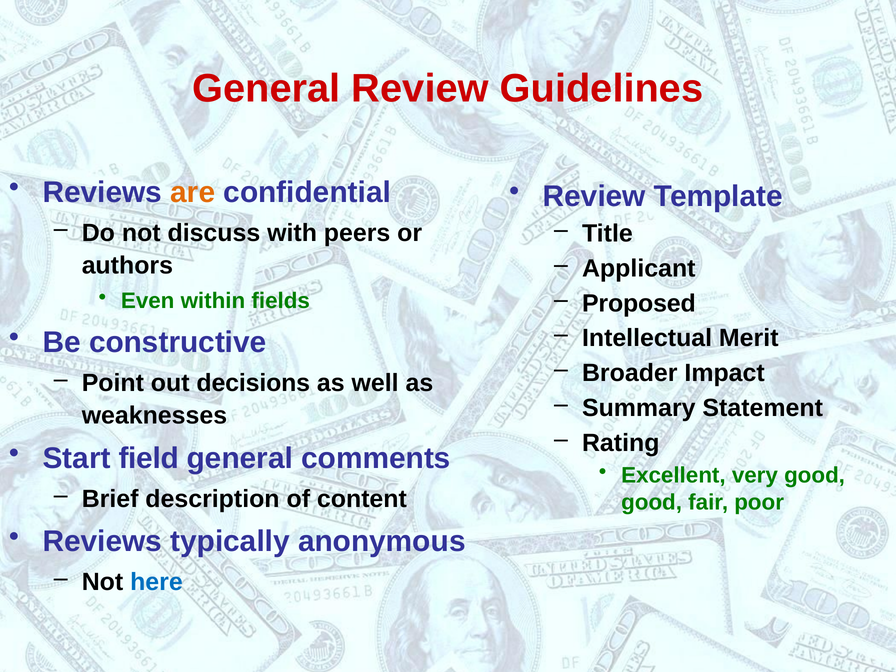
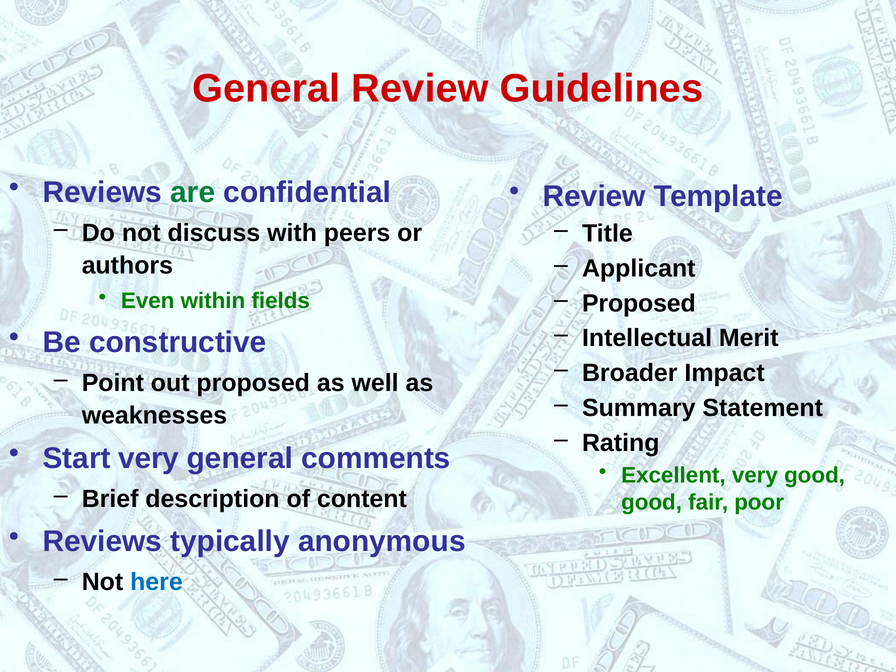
are colour: orange -> green
out decisions: decisions -> proposed
Start field: field -> very
